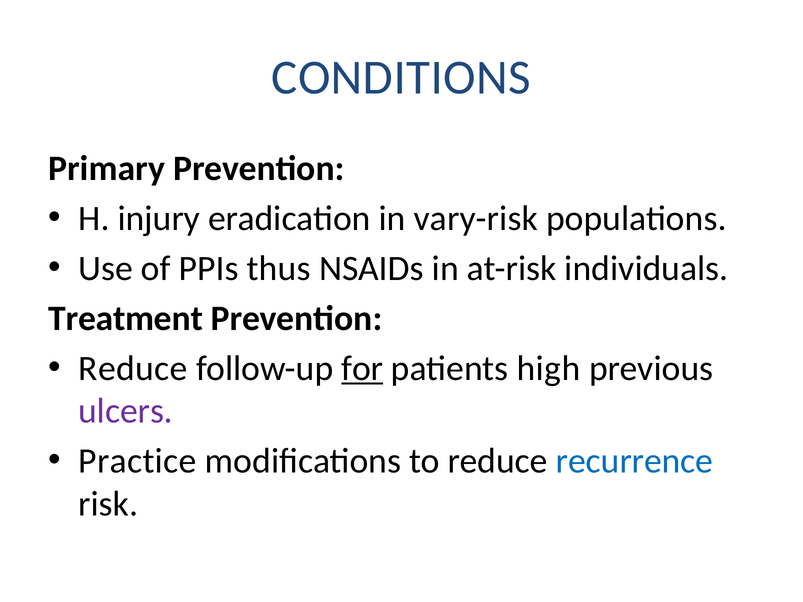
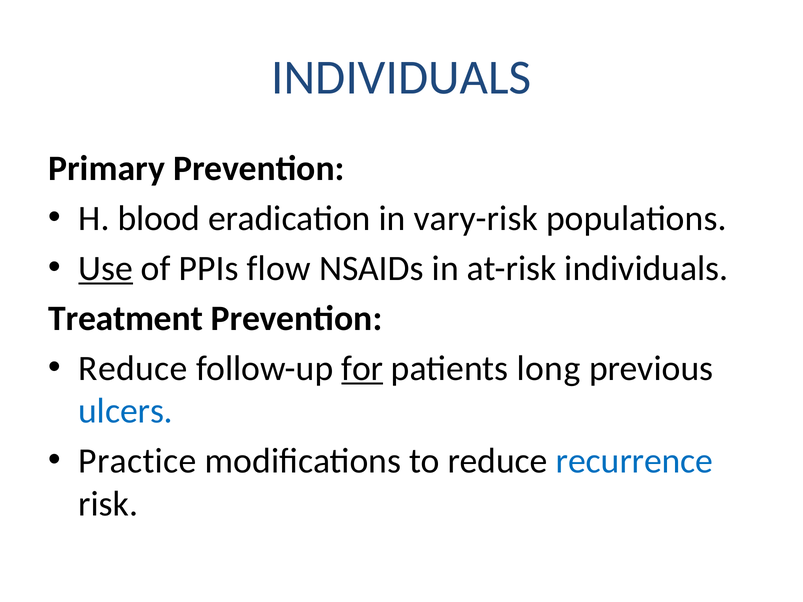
CONDITIONS at (401, 78): CONDITIONS -> INDIVIDUALS
injury: injury -> blood
Use underline: none -> present
thus: thus -> flow
high: high -> long
ulcers colour: purple -> blue
